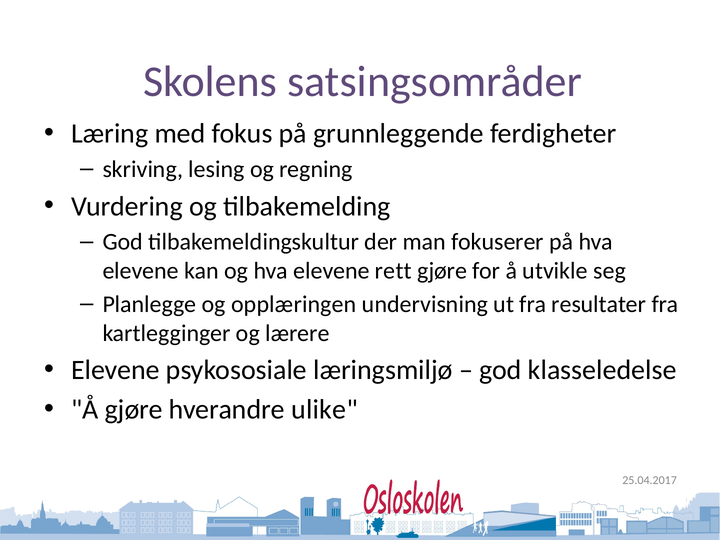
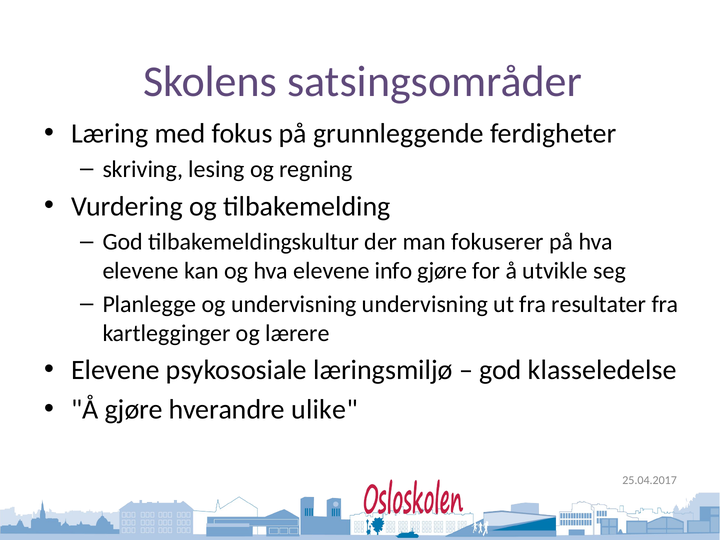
rett: rett -> info
og opplæringen: opplæringen -> undervisning
